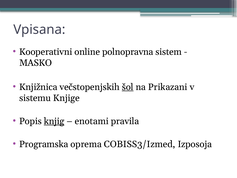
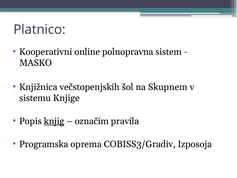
Vpisana: Vpisana -> Platnico
šol underline: present -> none
Prikazani: Prikazani -> Skupnem
enotami: enotami -> označim
COBISS3/Izmed: COBISS3/Izmed -> COBISS3/Gradiv
